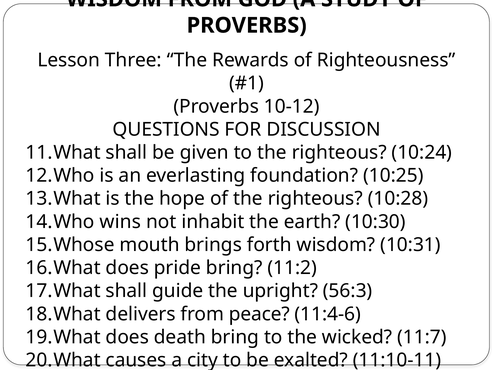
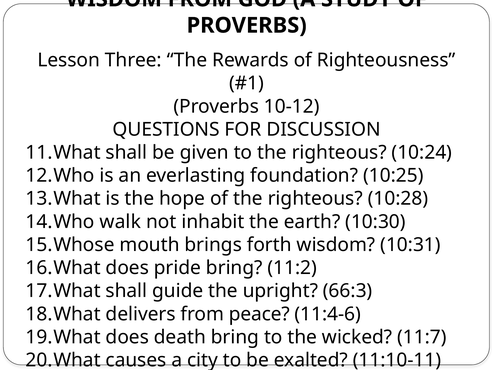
wins: wins -> walk
56:3: 56:3 -> 66:3
